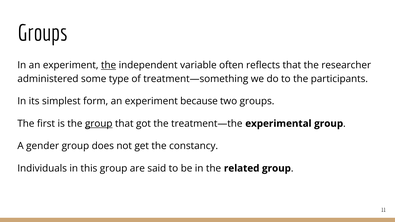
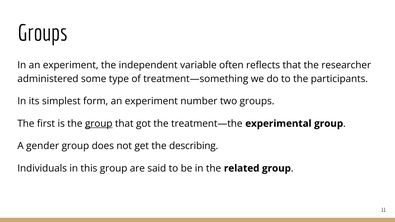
the at (109, 65) underline: present -> none
because: because -> number
constancy: constancy -> describing
